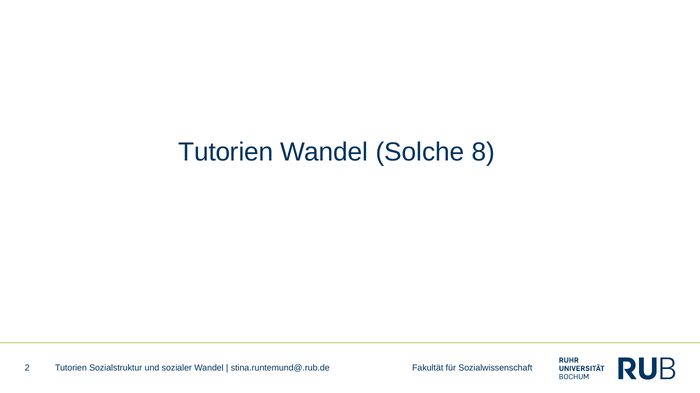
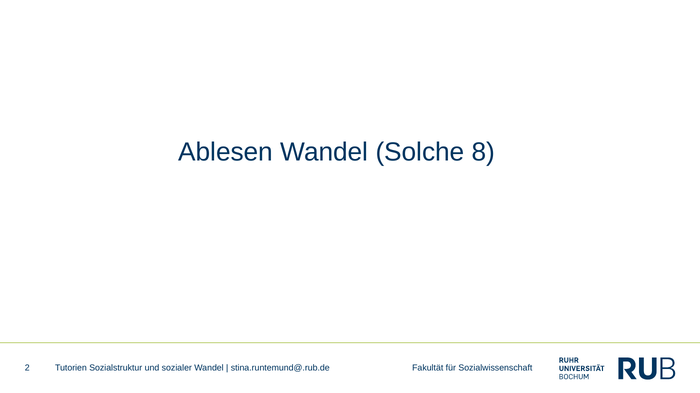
Tutorien at (226, 153): Tutorien -> Ablesen
